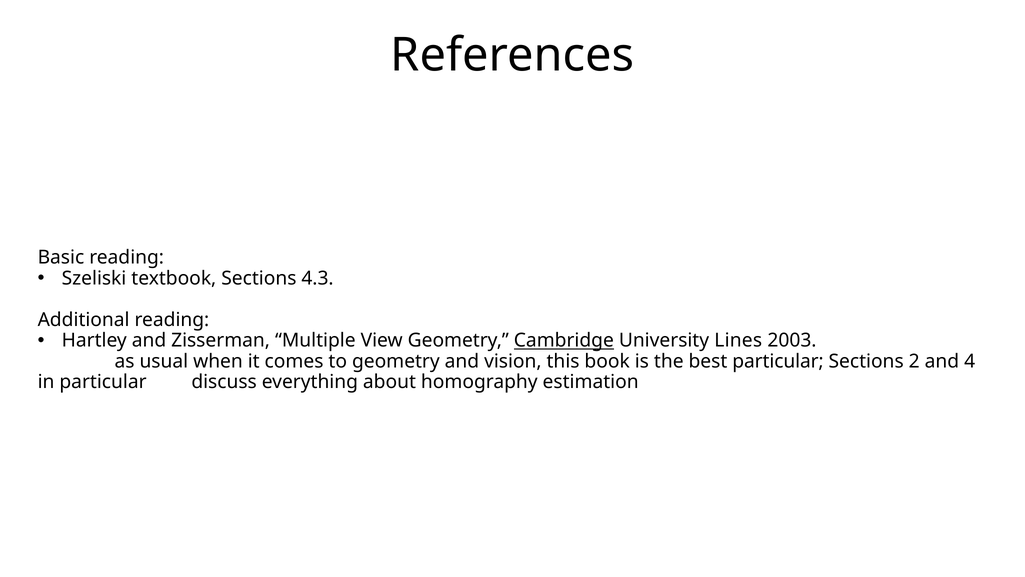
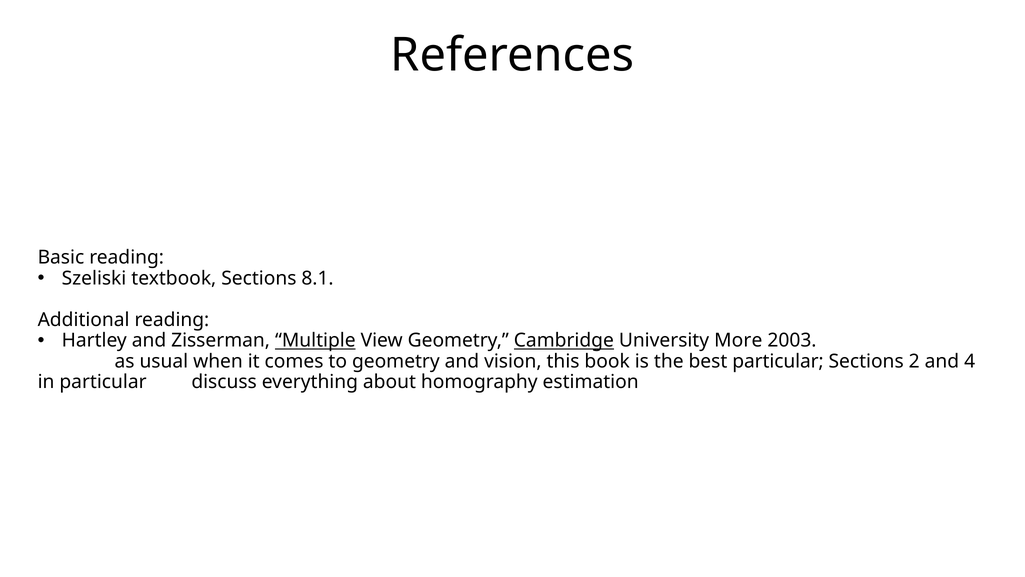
4.3: 4.3 -> 8.1
Multiple underline: none -> present
Lines: Lines -> More
